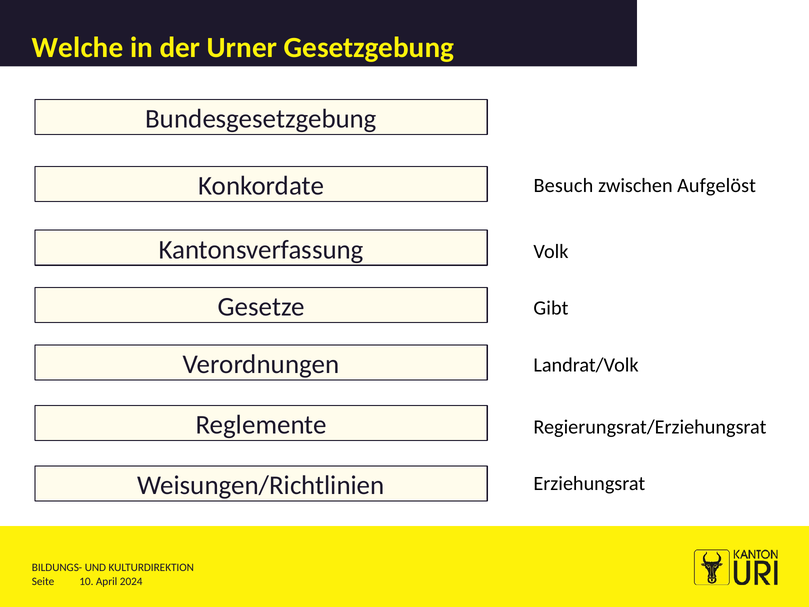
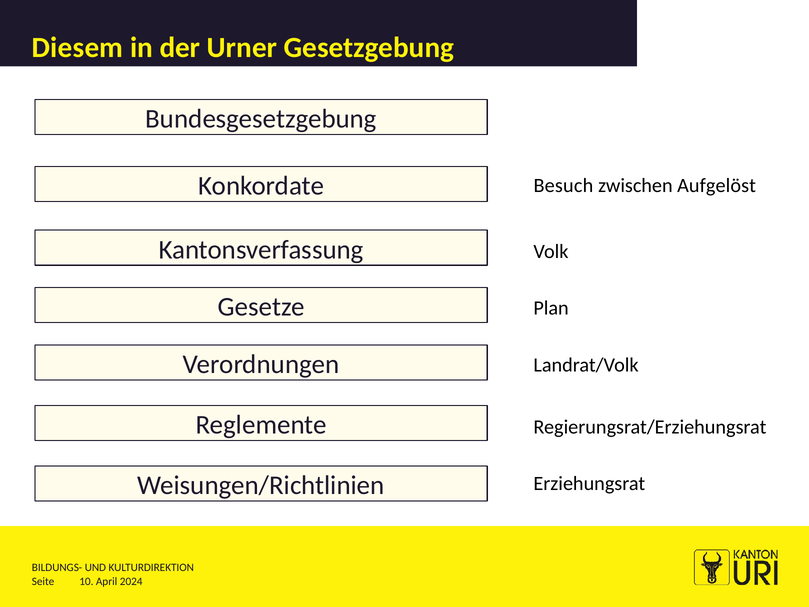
Welche: Welche -> Diesem
Gibt: Gibt -> Plan
